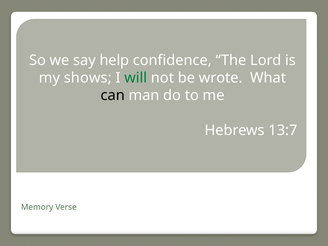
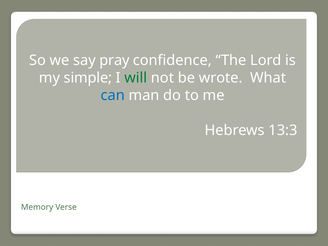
help: help -> pray
shows: shows -> simple
can colour: black -> blue
13:7: 13:7 -> 13:3
